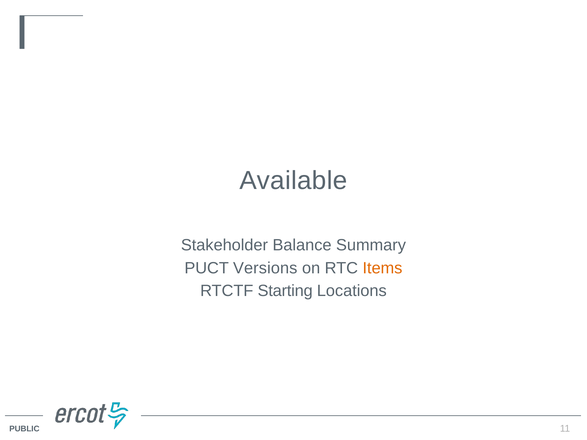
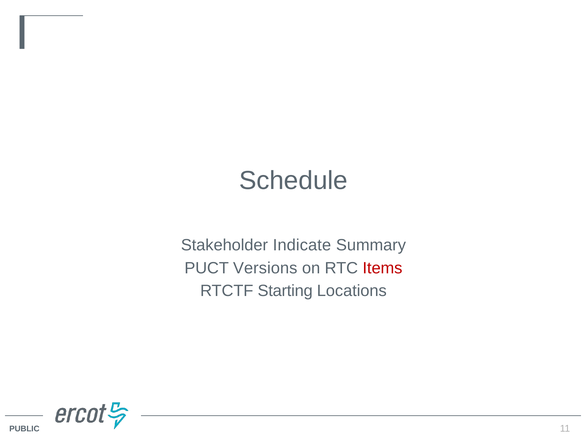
Available: Available -> Schedule
Balance: Balance -> Indicate
Items colour: orange -> red
